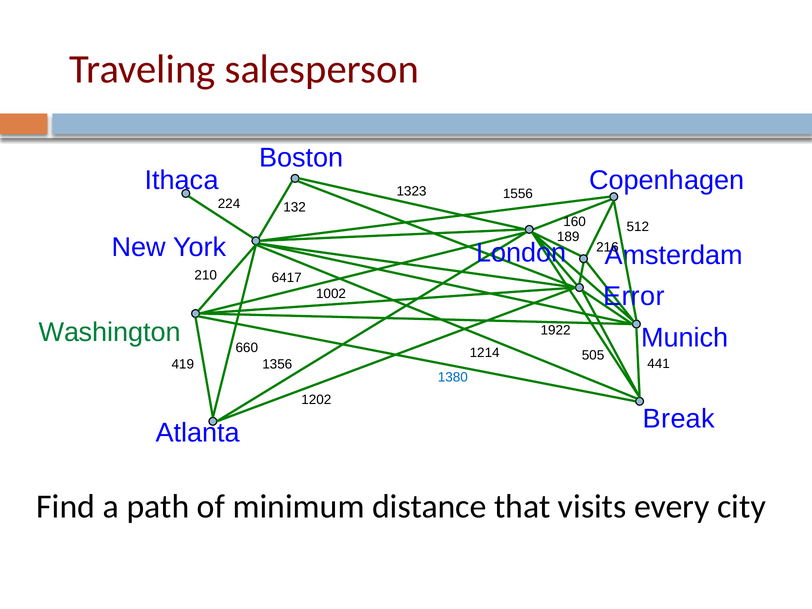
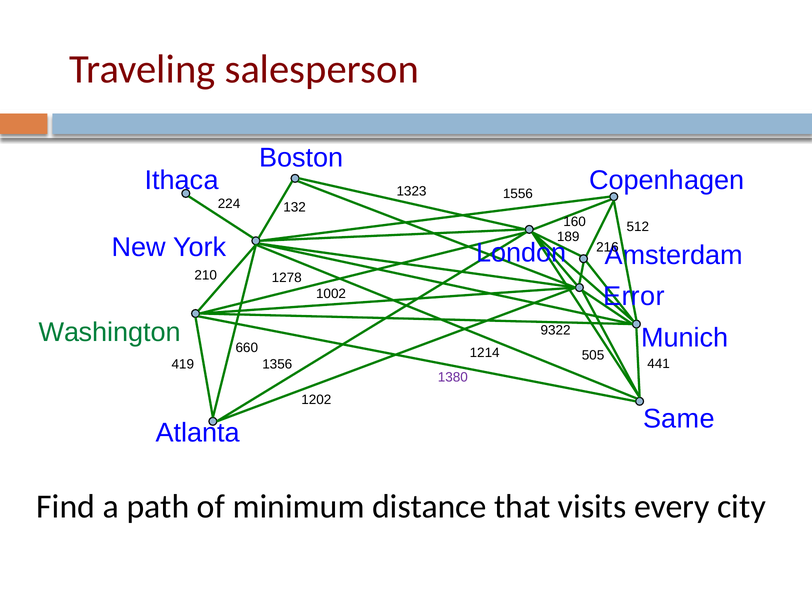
6417: 6417 -> 1278
1922: 1922 -> 9322
1380 colour: blue -> purple
Break: Break -> Same
